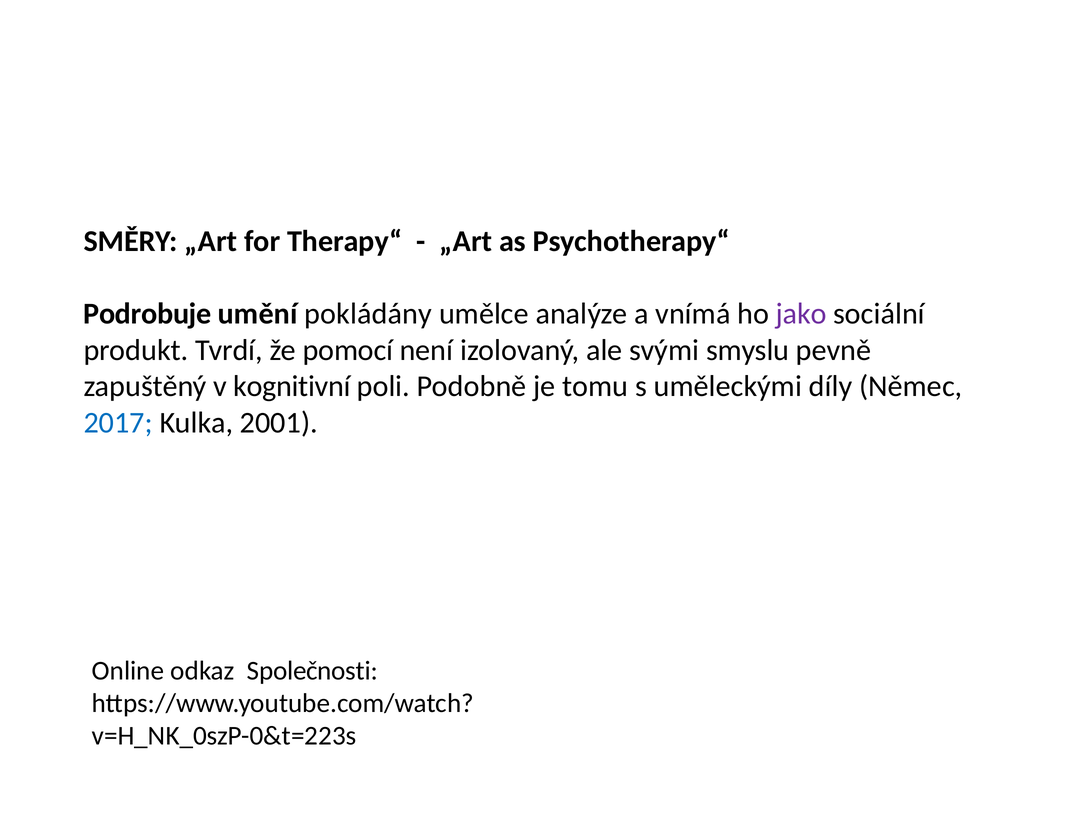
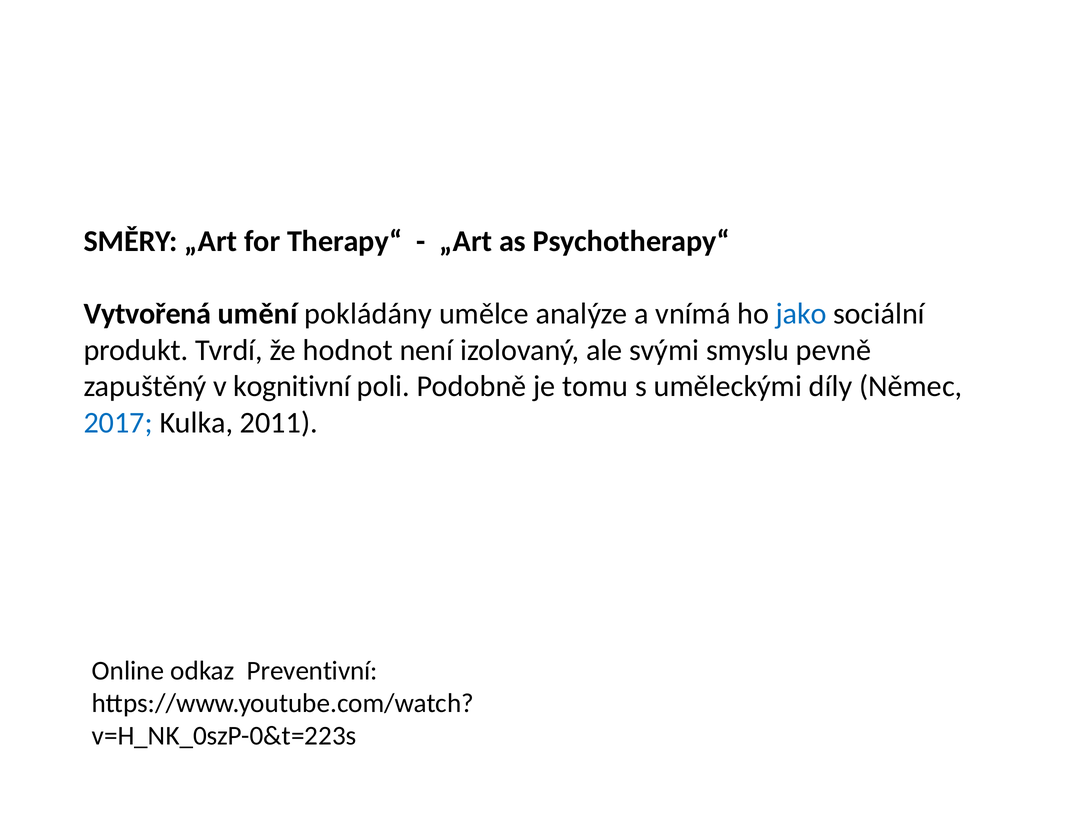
Podrobuje: Podrobuje -> Vytvořená
jako colour: purple -> blue
pomocí: pomocí -> hodnot
2001: 2001 -> 2011
Společnosti: Společnosti -> Preventivní
